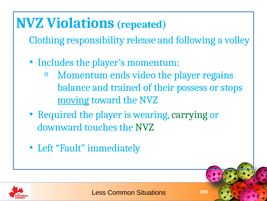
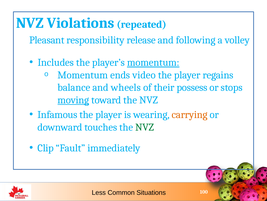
Clothing: Clothing -> Pleasant
momentum at (153, 62) underline: none -> present
trained: trained -> wheels
Required: Required -> Infamous
carrying colour: green -> orange
Left: Left -> Clip
